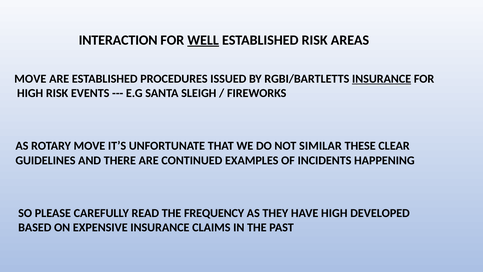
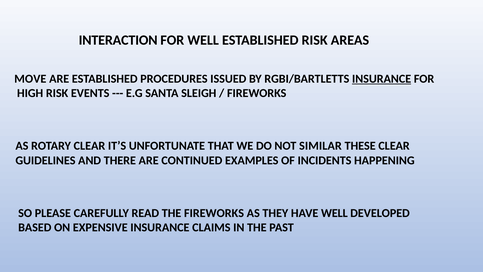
WELL at (203, 40) underline: present -> none
ROTARY MOVE: MOVE -> CLEAR
THE FREQUENCY: FREQUENCY -> FIREWORKS
HAVE HIGH: HIGH -> WELL
